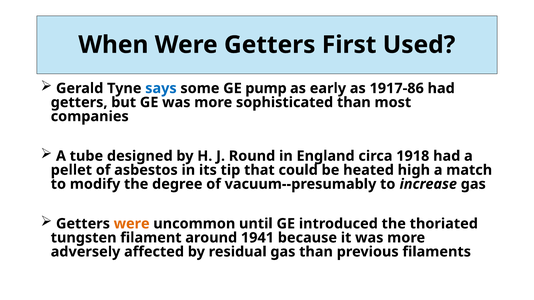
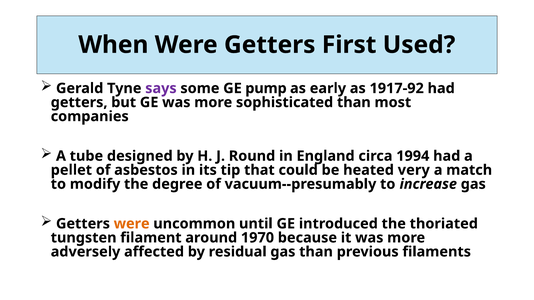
says colour: blue -> purple
1917-86: 1917-86 -> 1917-92
1918: 1918 -> 1994
high: high -> very
1941: 1941 -> 1970
